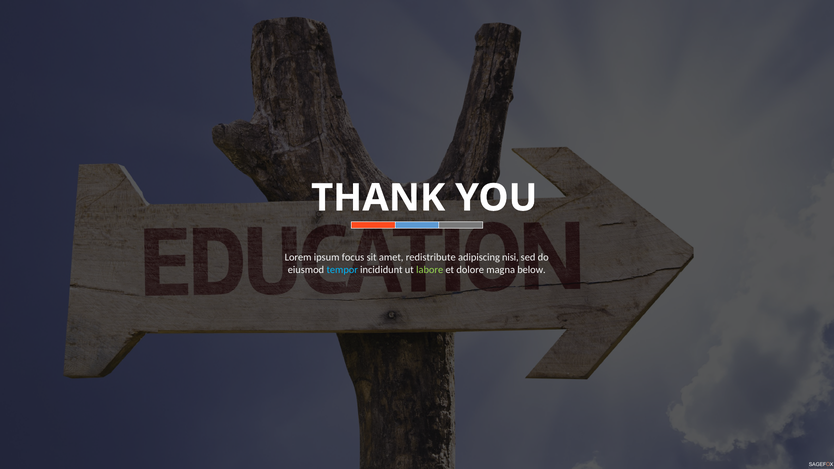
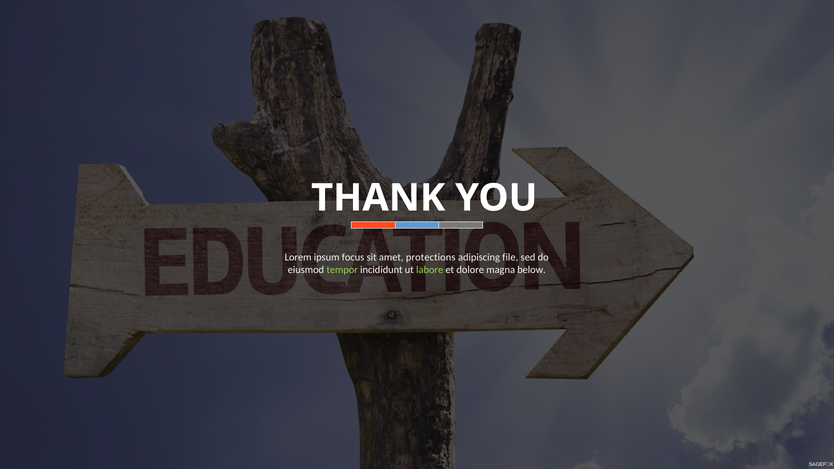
redistribute: redistribute -> protections
nisi: nisi -> file
tempor colour: light blue -> light green
